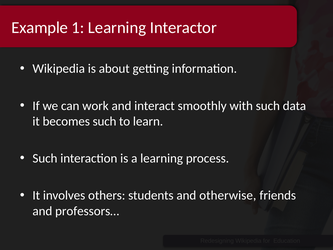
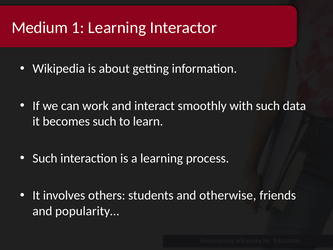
Example: Example -> Medium
professors…: professors… -> popularity…
